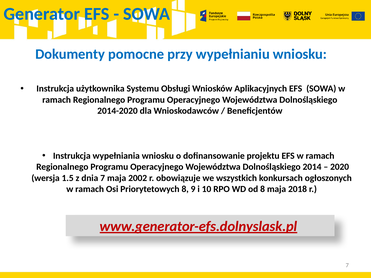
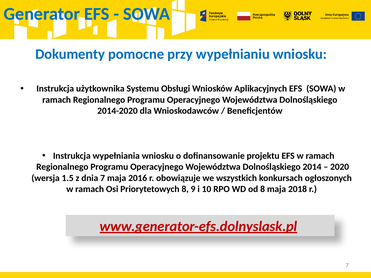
2002: 2002 -> 2016
